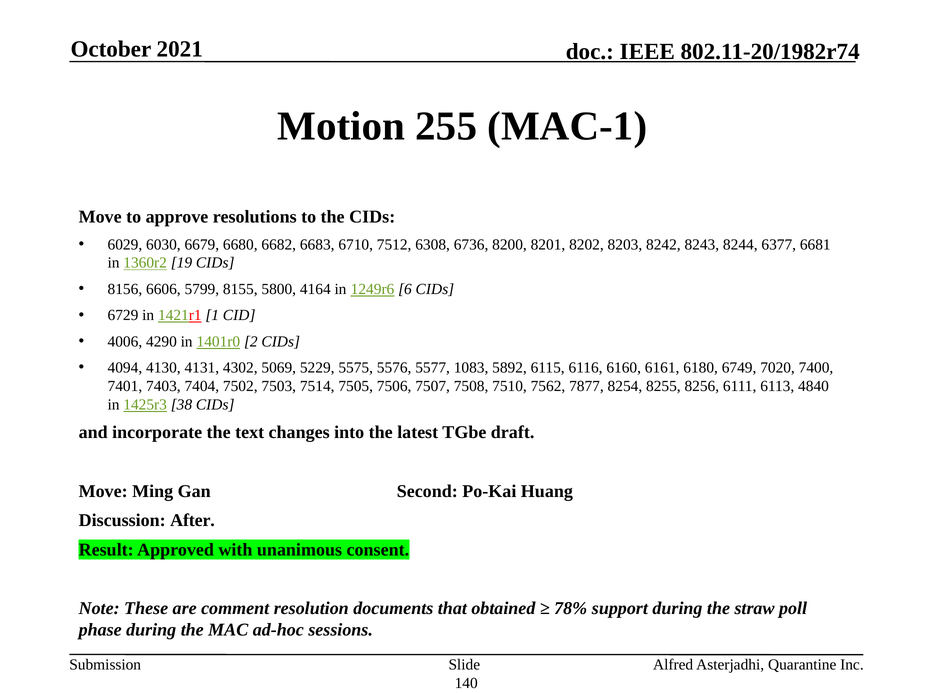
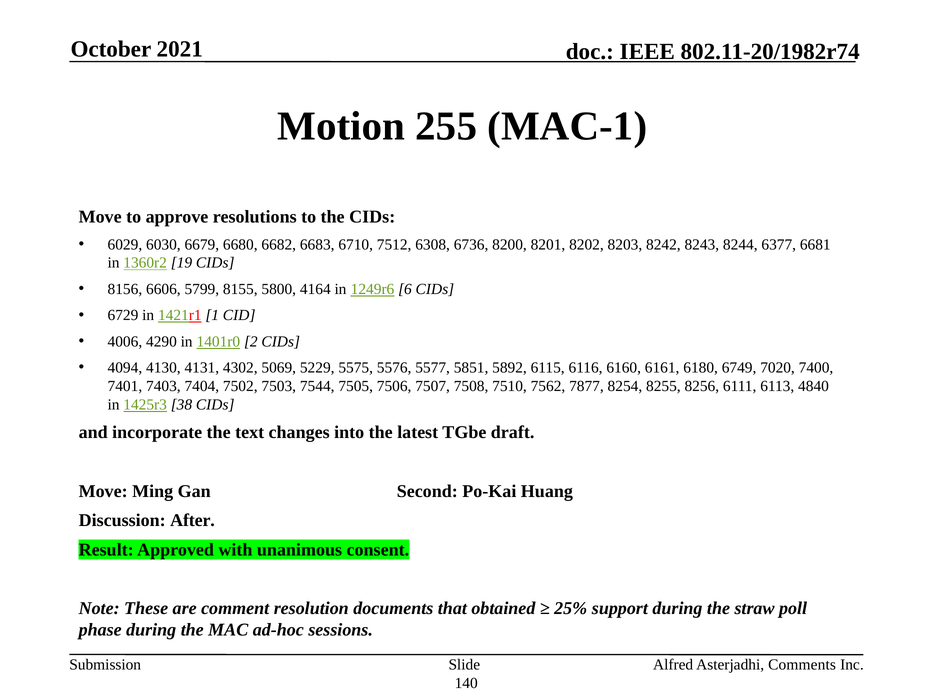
1083: 1083 -> 5851
7514: 7514 -> 7544
78%: 78% -> 25%
Quarantine: Quarantine -> Comments
